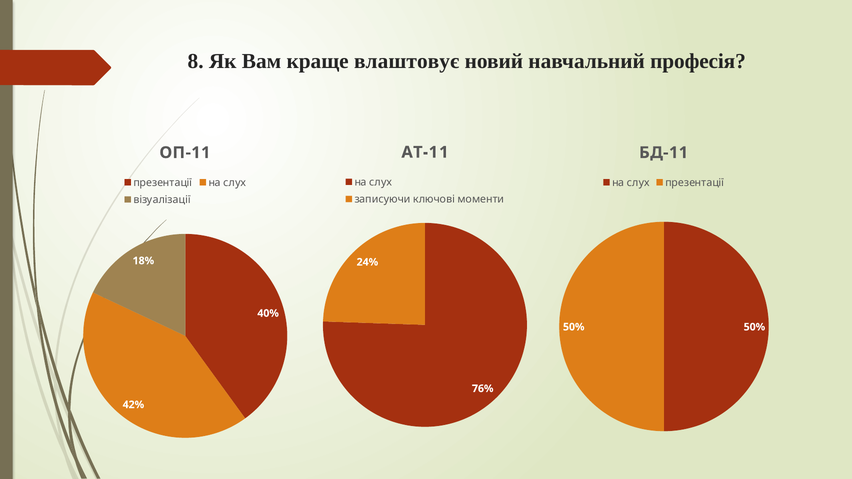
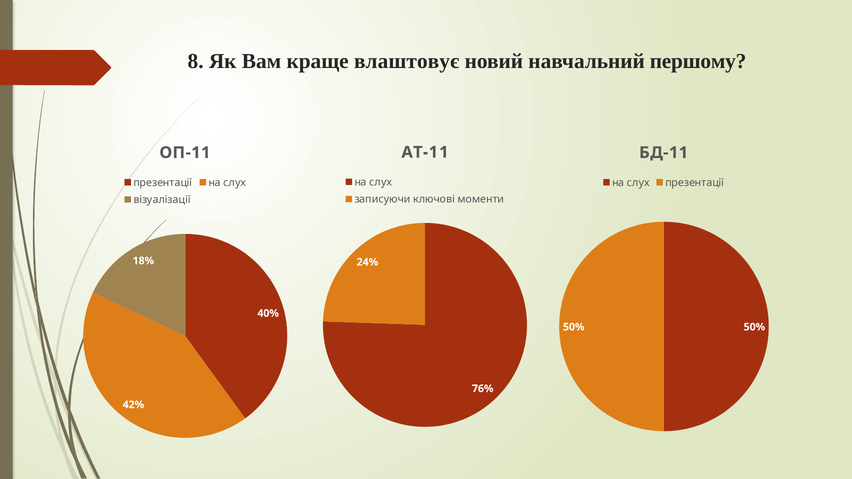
професія: професія -> першому
